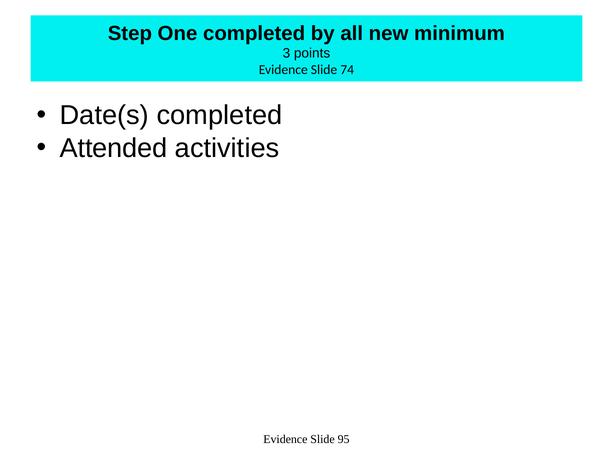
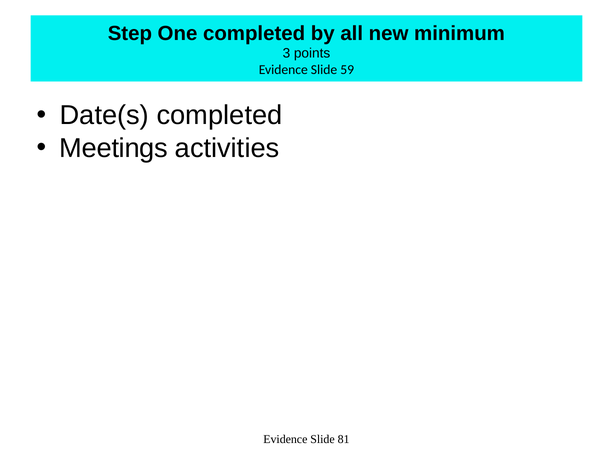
74: 74 -> 59
Attended: Attended -> Meetings
95: 95 -> 81
